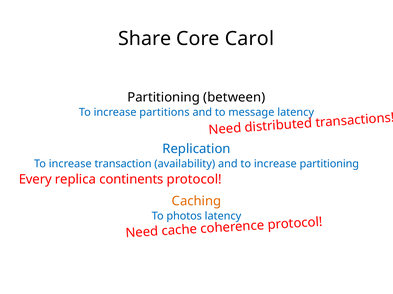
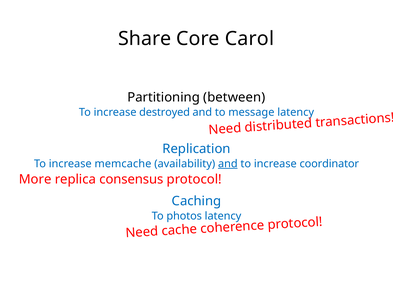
partitions: partitions -> destroyed
transaction: transaction -> memcache
and at (228, 164) underline: none -> present
increase partitioning: partitioning -> coordinator
Every: Every -> More
continents: continents -> consensus
Caching colour: orange -> blue
